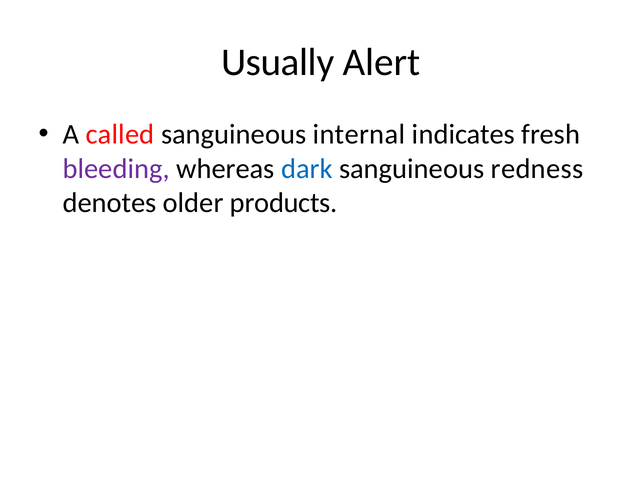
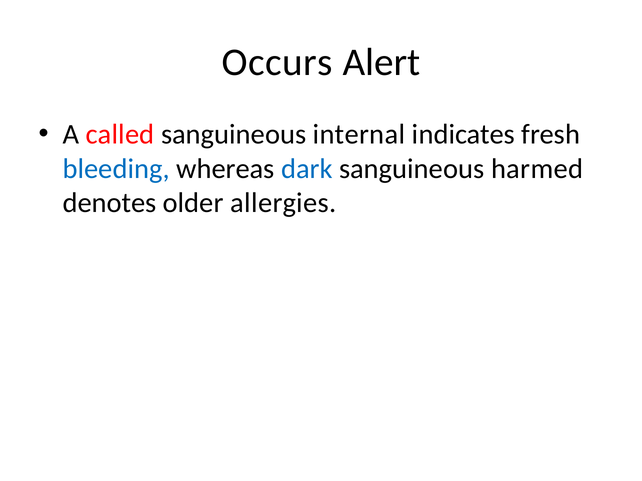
Usually: Usually -> Occurs
bleeding colour: purple -> blue
redness: redness -> harmed
products: products -> allergies
